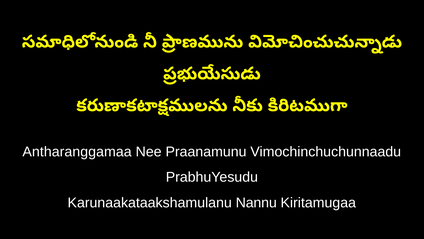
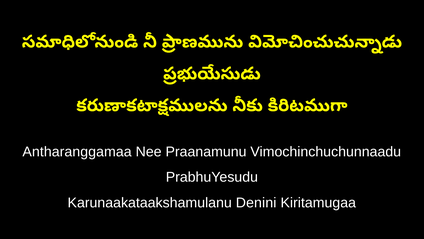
Nannu: Nannu -> Denini
